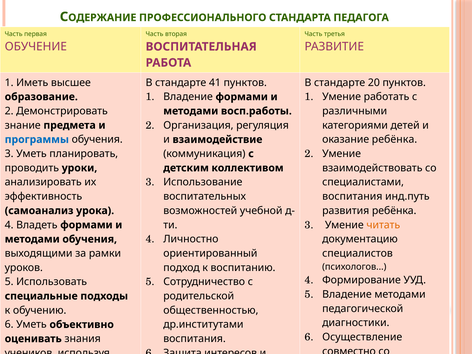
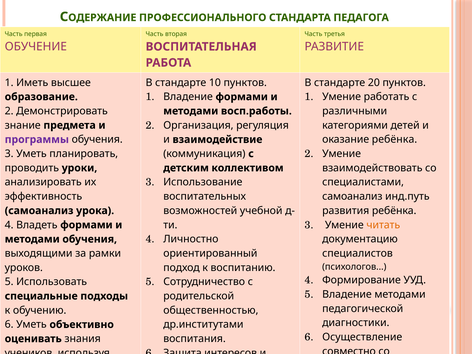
41: 41 -> 10
программы colour: blue -> purple
воспитания at (352, 196): воспитания -> самоанализ
